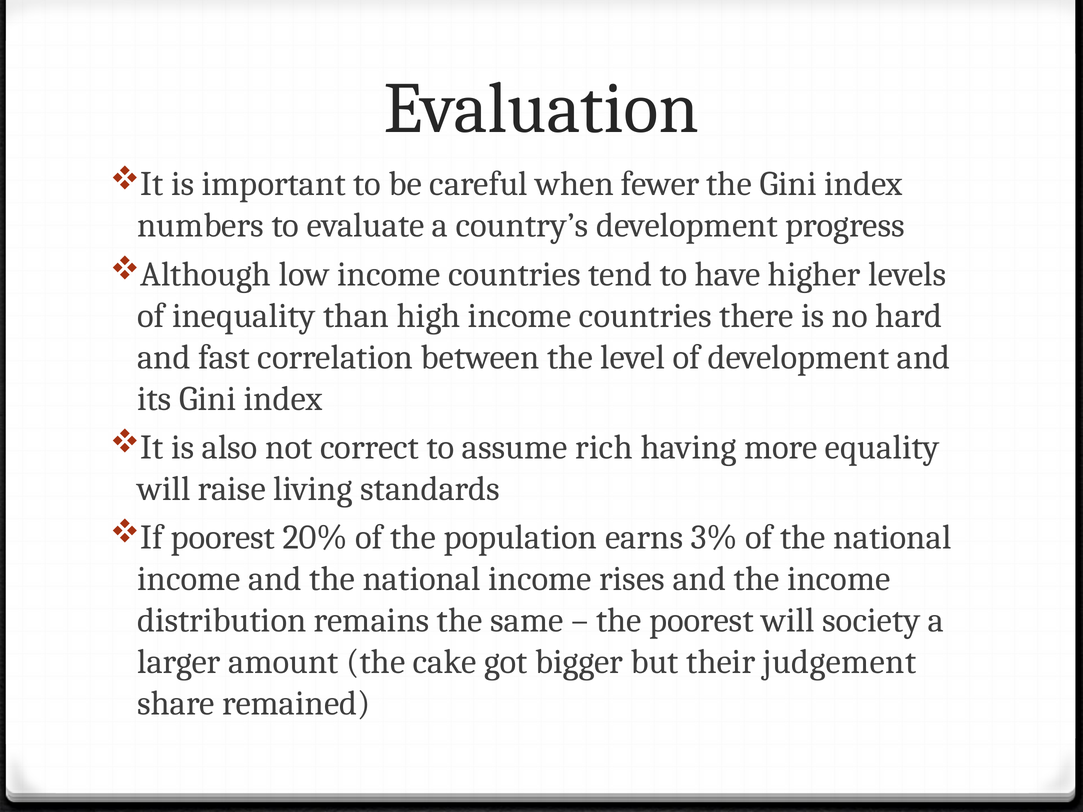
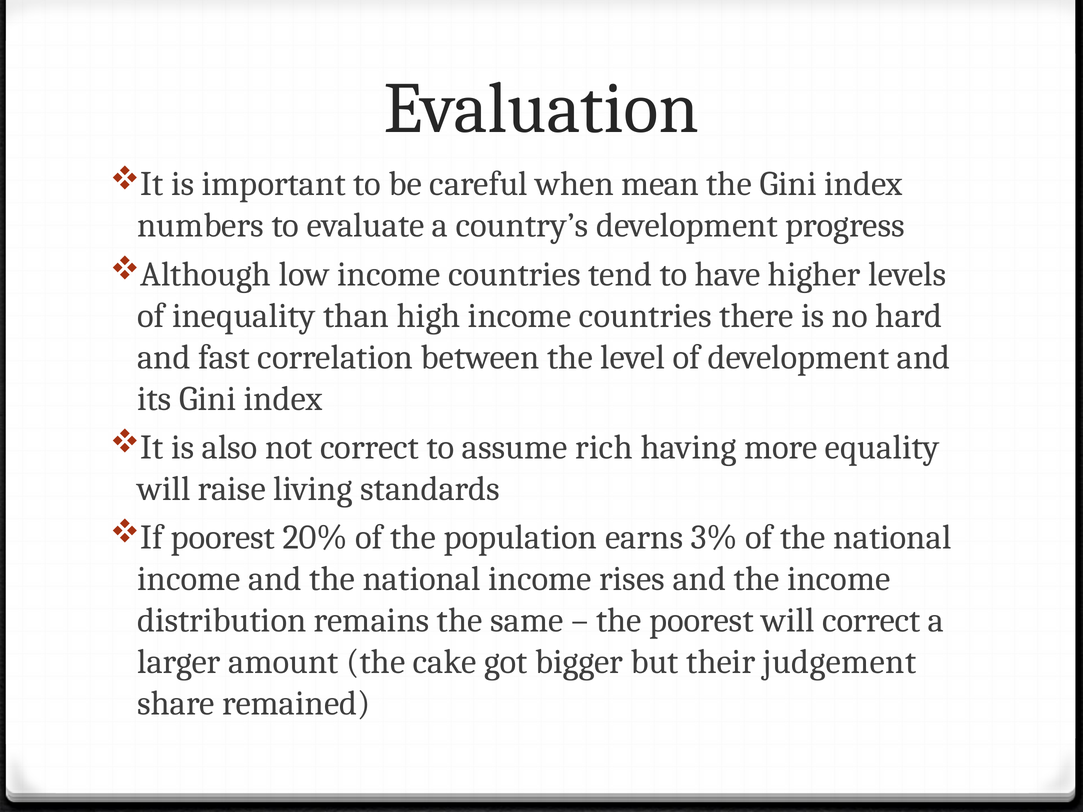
fewer: fewer -> mean
will society: society -> correct
